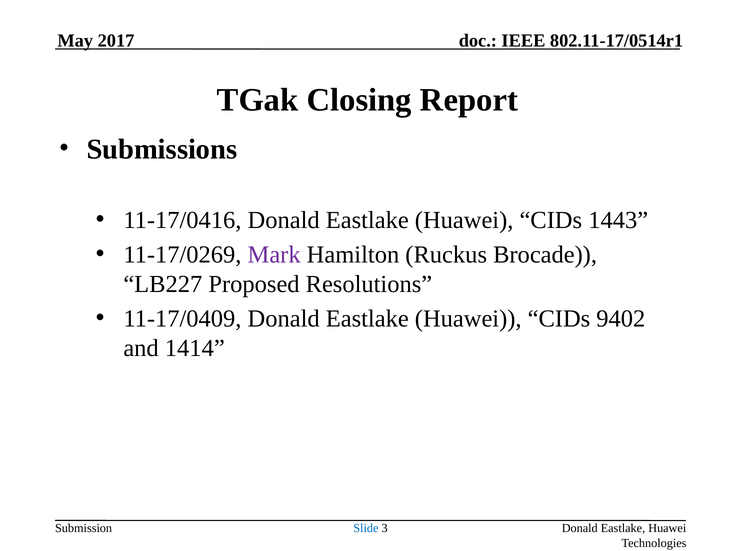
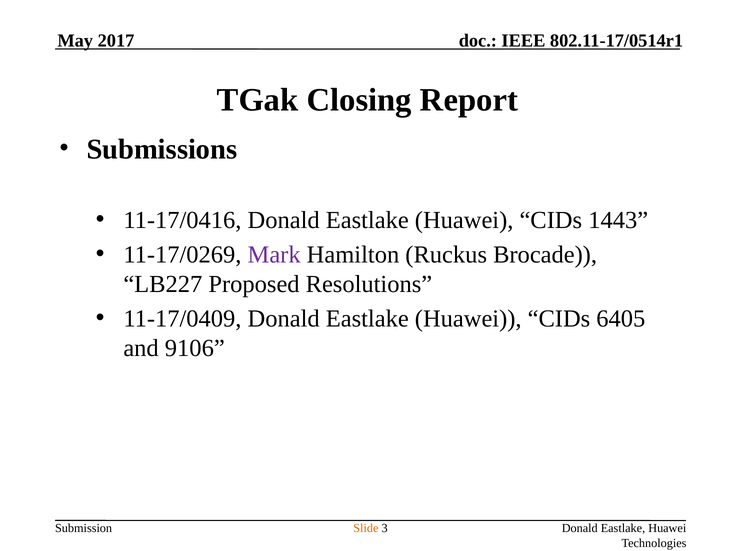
9402: 9402 -> 6405
1414: 1414 -> 9106
Slide colour: blue -> orange
